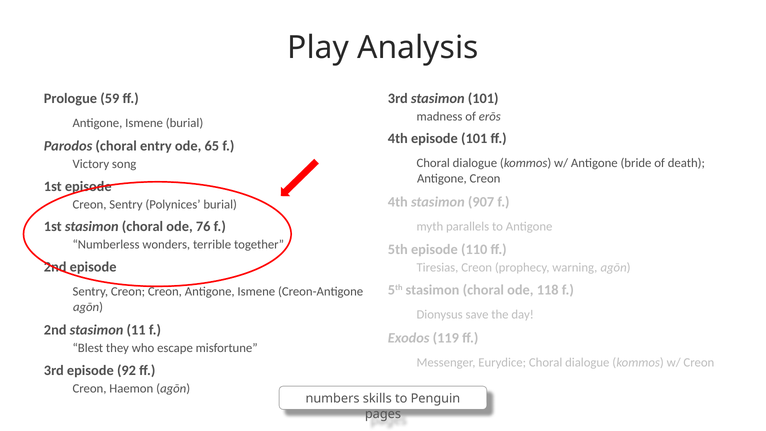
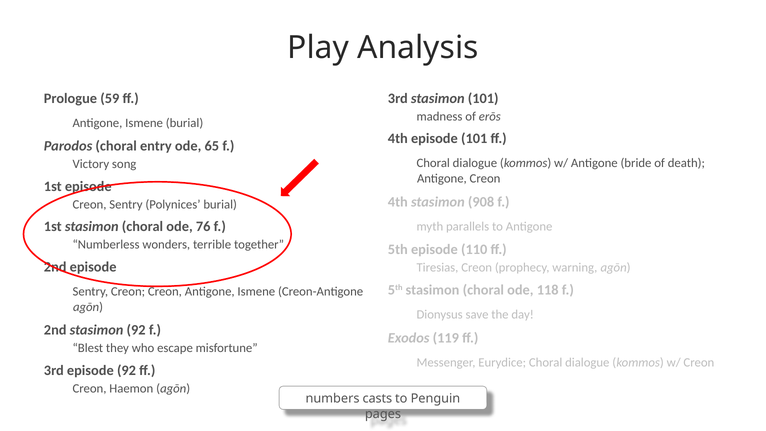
907: 907 -> 908
stasimon 11: 11 -> 92
skills: skills -> casts
